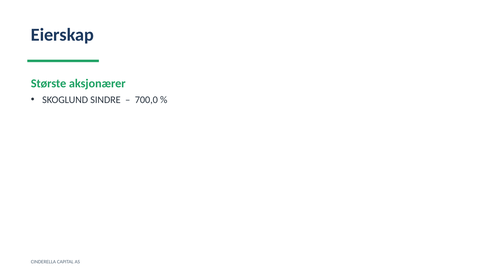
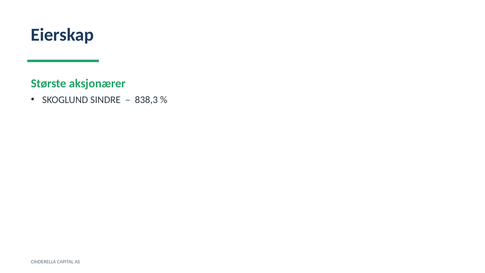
700,0: 700,0 -> 838,3
